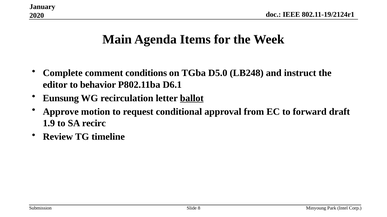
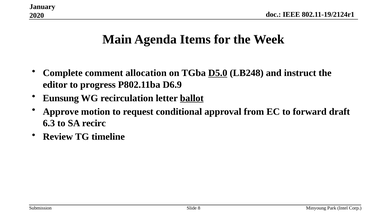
conditions: conditions -> allocation
D5.0 underline: none -> present
behavior: behavior -> progress
D6.1: D6.1 -> D6.9
1.9: 1.9 -> 6.3
